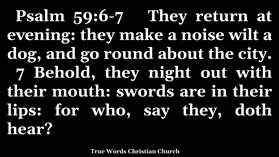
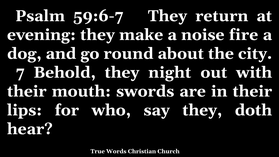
wilt: wilt -> fire
